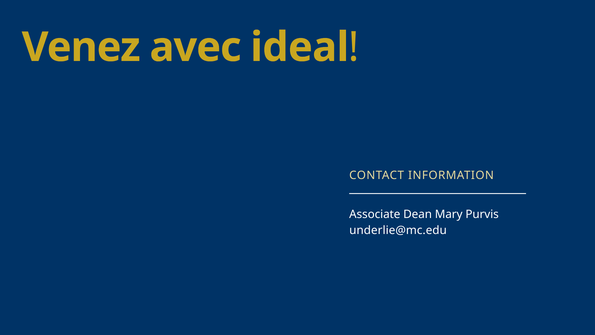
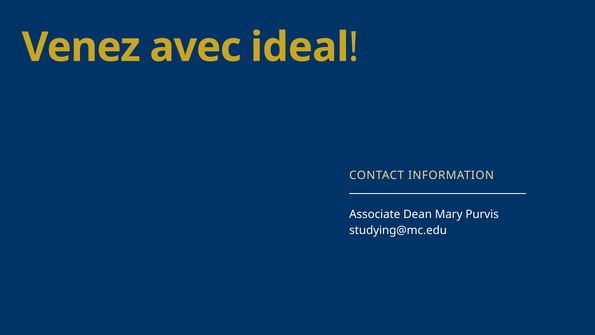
underlie@mc.edu: underlie@mc.edu -> studying@mc.edu
